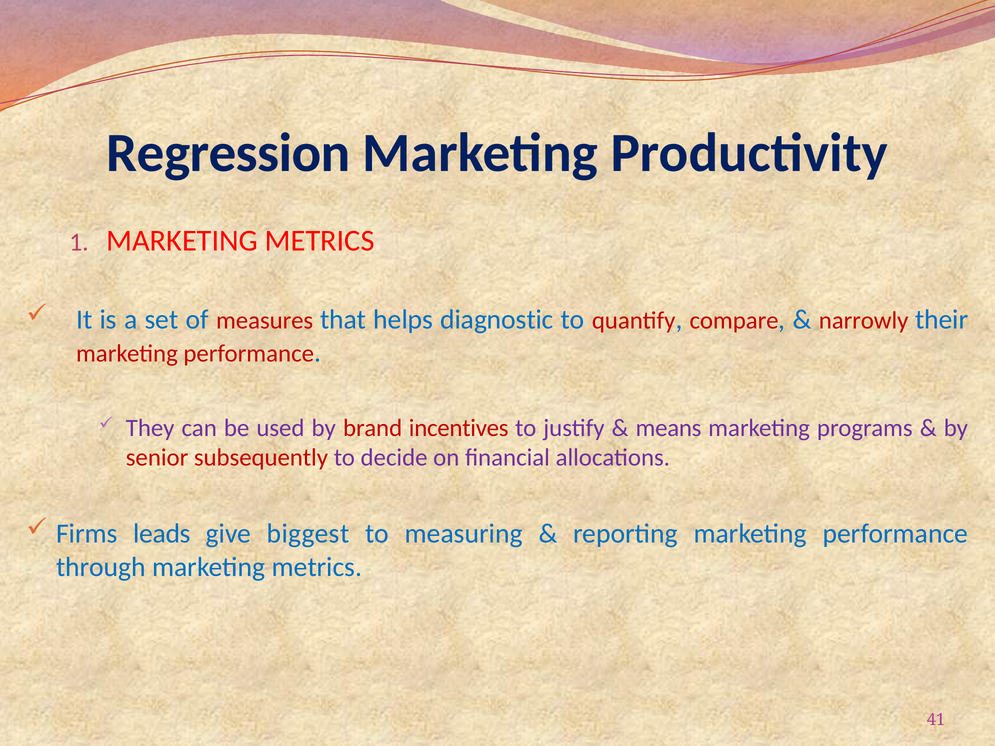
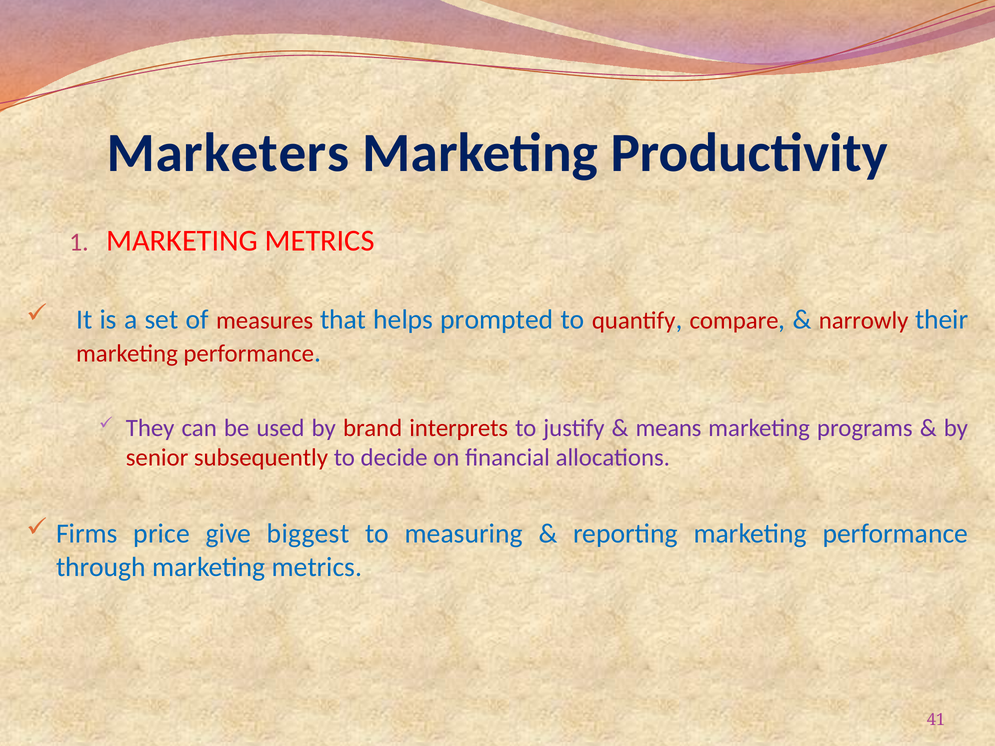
Regression: Regression -> Marketers
diagnostic: diagnostic -> prompted
incentives: incentives -> interprets
leads: leads -> price
